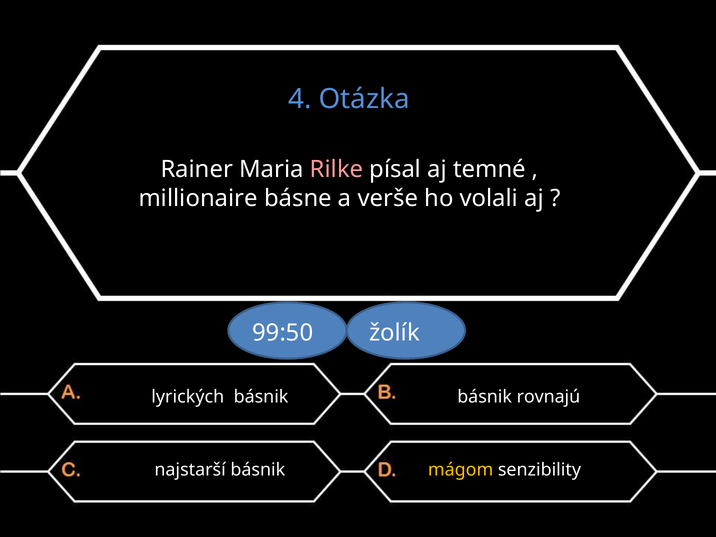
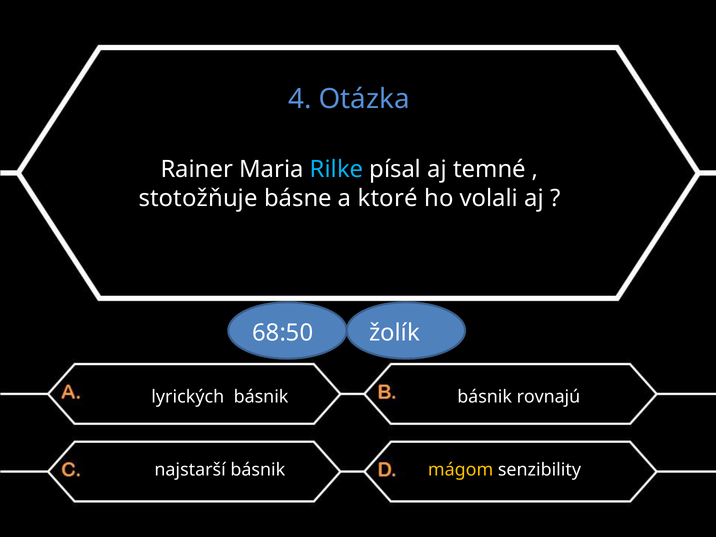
Rilke colour: pink -> light blue
millionaire: millionaire -> stotožňuje
verše: verše -> ktoré
99:50: 99:50 -> 68:50
